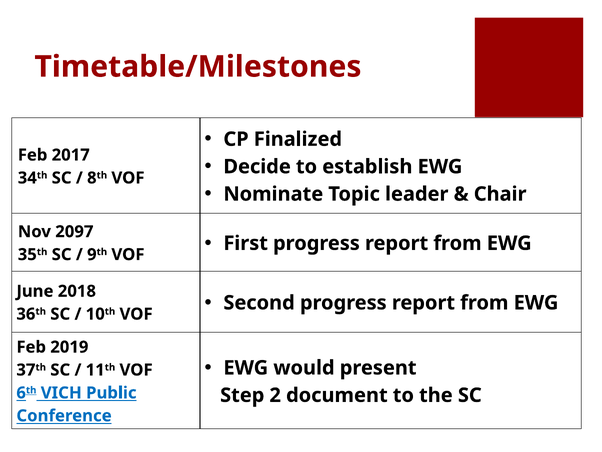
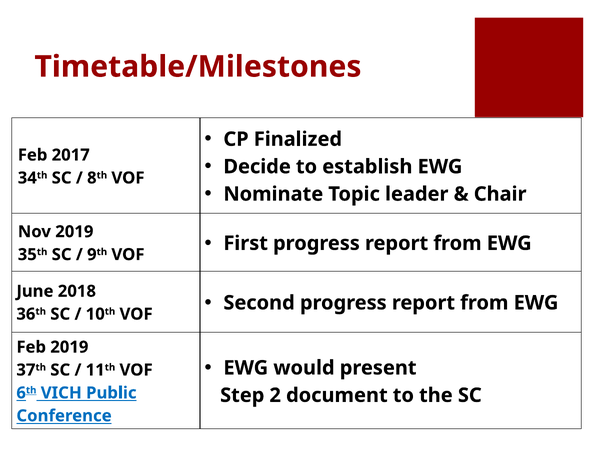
Nov 2097: 2097 -> 2019
